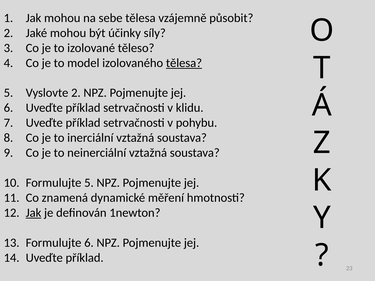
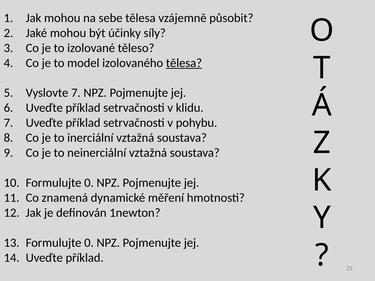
Vyslovte 2: 2 -> 7
5 at (89, 183): 5 -> 0
Jak at (33, 213) underline: present -> none
6 at (89, 243): 6 -> 0
